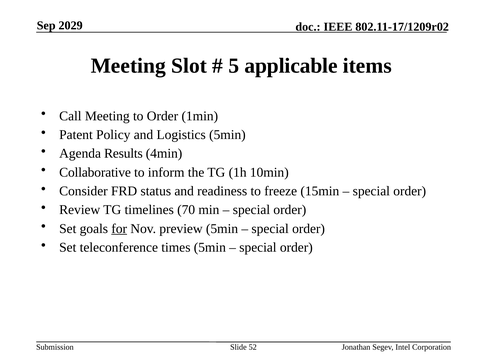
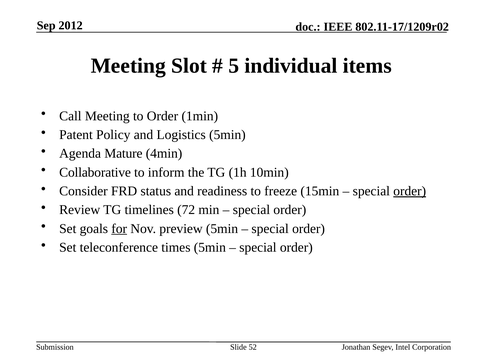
2029: 2029 -> 2012
applicable: applicable -> individual
Results: Results -> Mature
order at (410, 191) underline: none -> present
70: 70 -> 72
